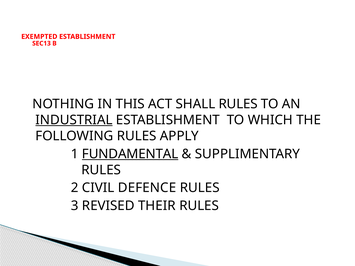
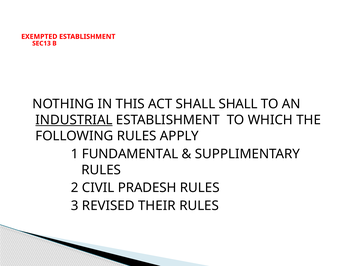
SHALL RULES: RULES -> SHALL
FUNDAMENTAL underline: present -> none
DEFENCE: DEFENCE -> PRADESH
